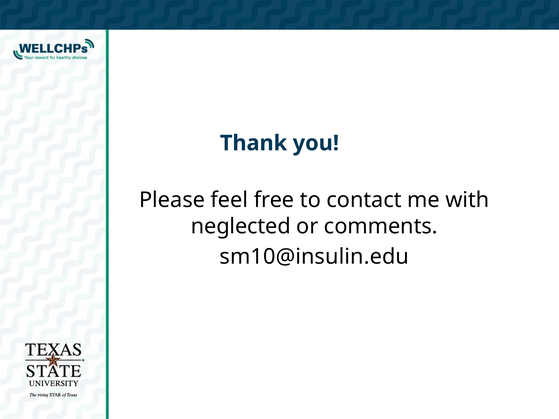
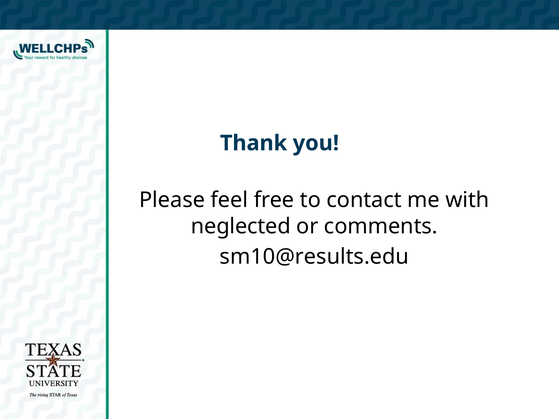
sm10@insulin.edu: sm10@insulin.edu -> sm10@results.edu
